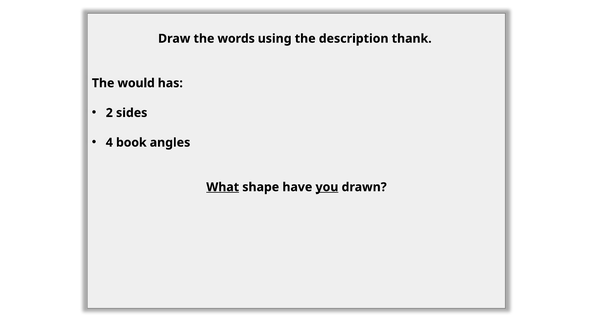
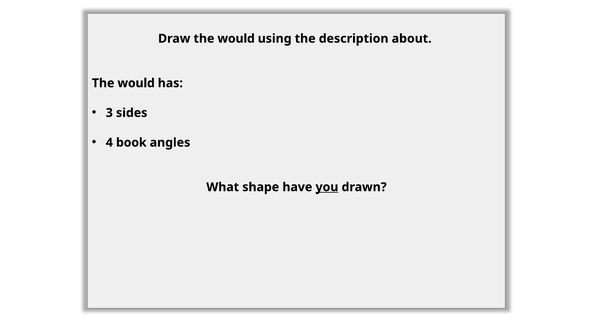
Draw the words: words -> would
thank: thank -> about
2: 2 -> 3
What underline: present -> none
